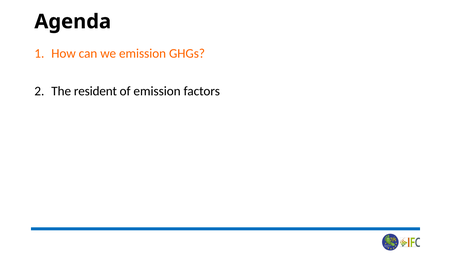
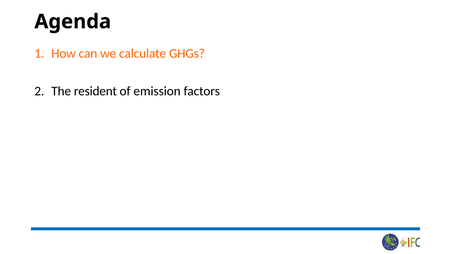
we emission: emission -> calculate
